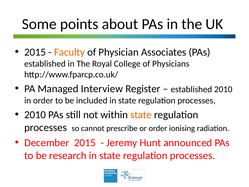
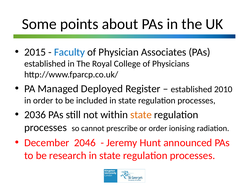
Faculty colour: orange -> blue
Interview: Interview -> Deployed
2010 at (35, 115): 2010 -> 2036
December 2015: 2015 -> 2046
